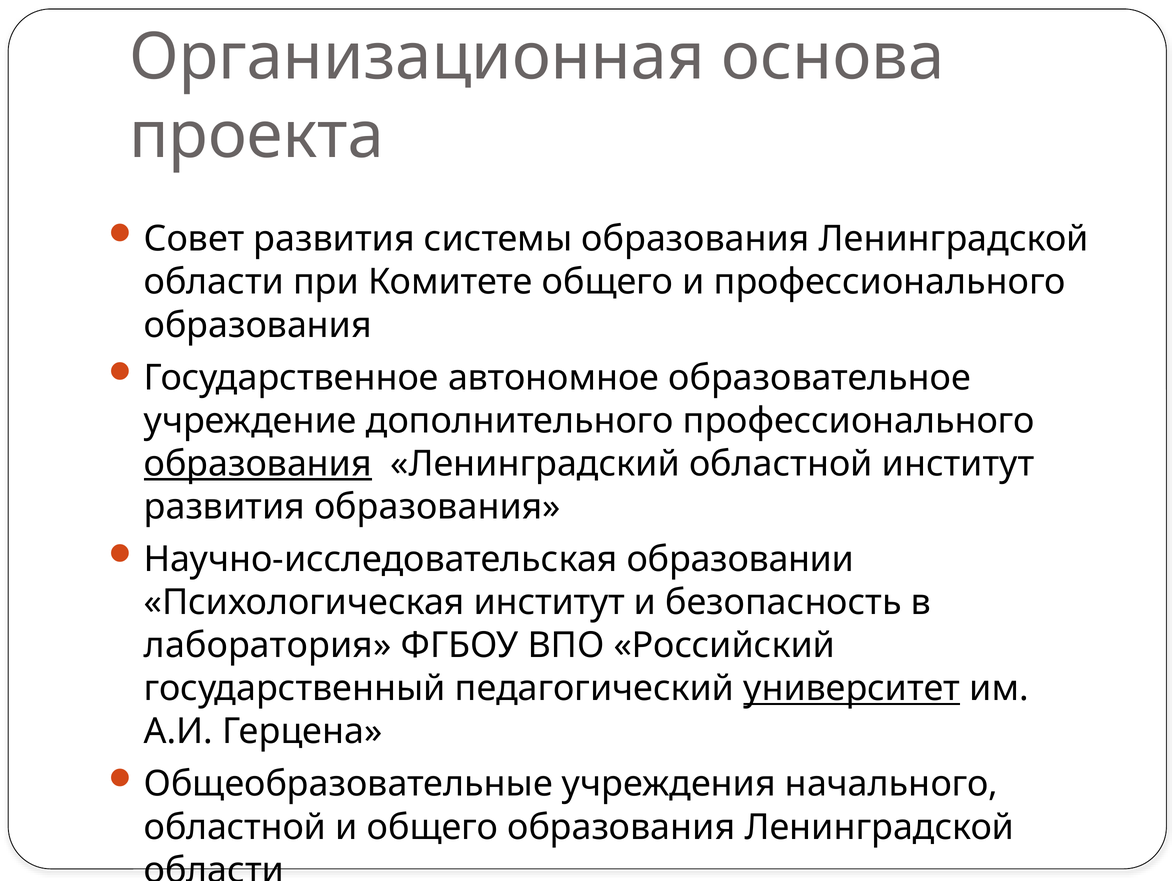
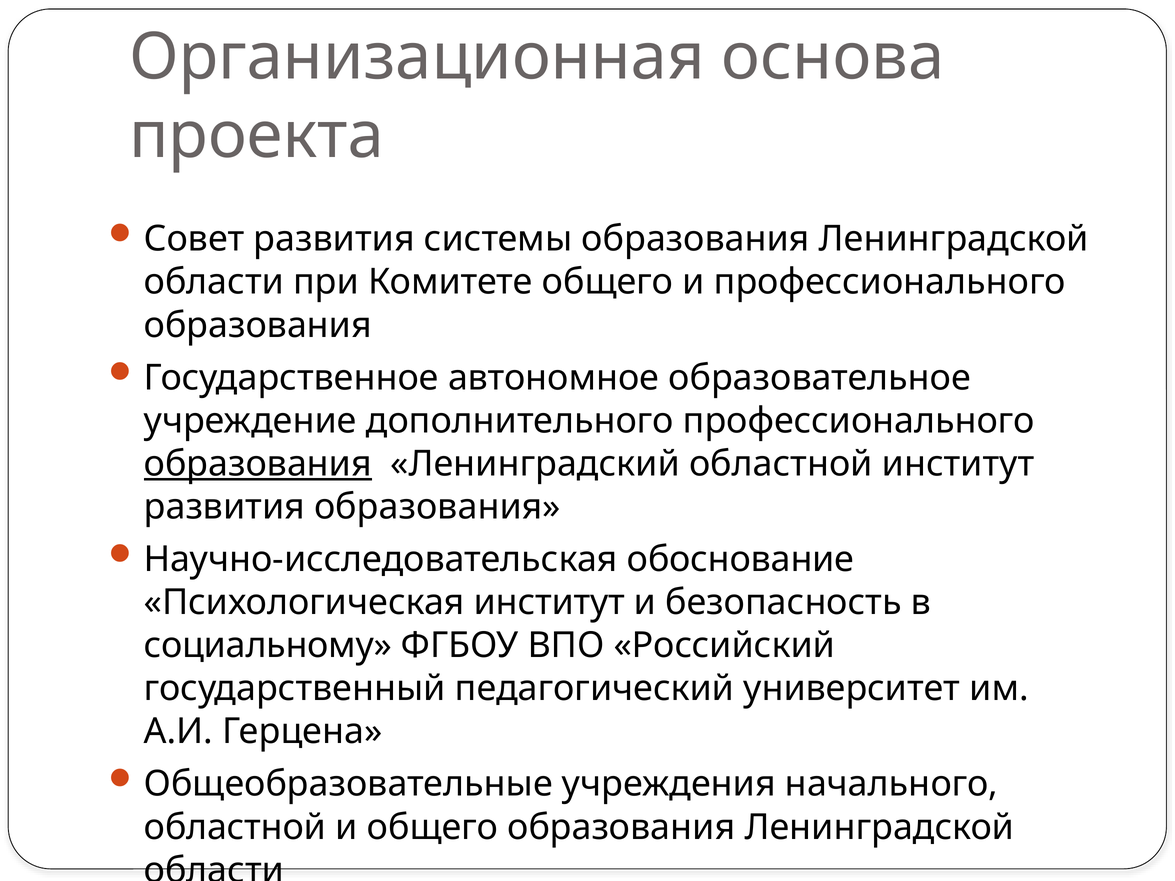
образовании: образовании -> обоснование
лаборатория: лаборатория -> социальному
университет underline: present -> none
